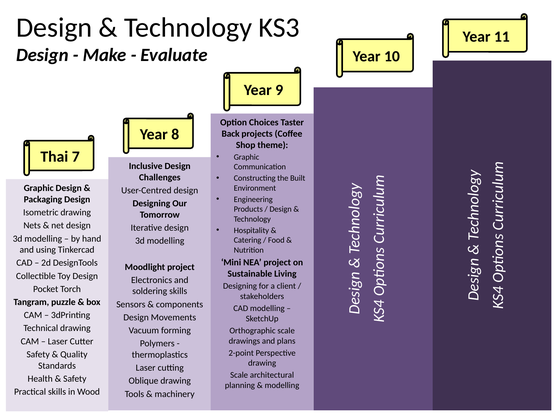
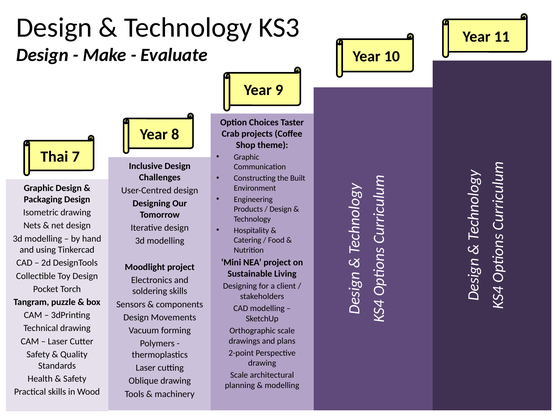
Back: Back -> Crab
